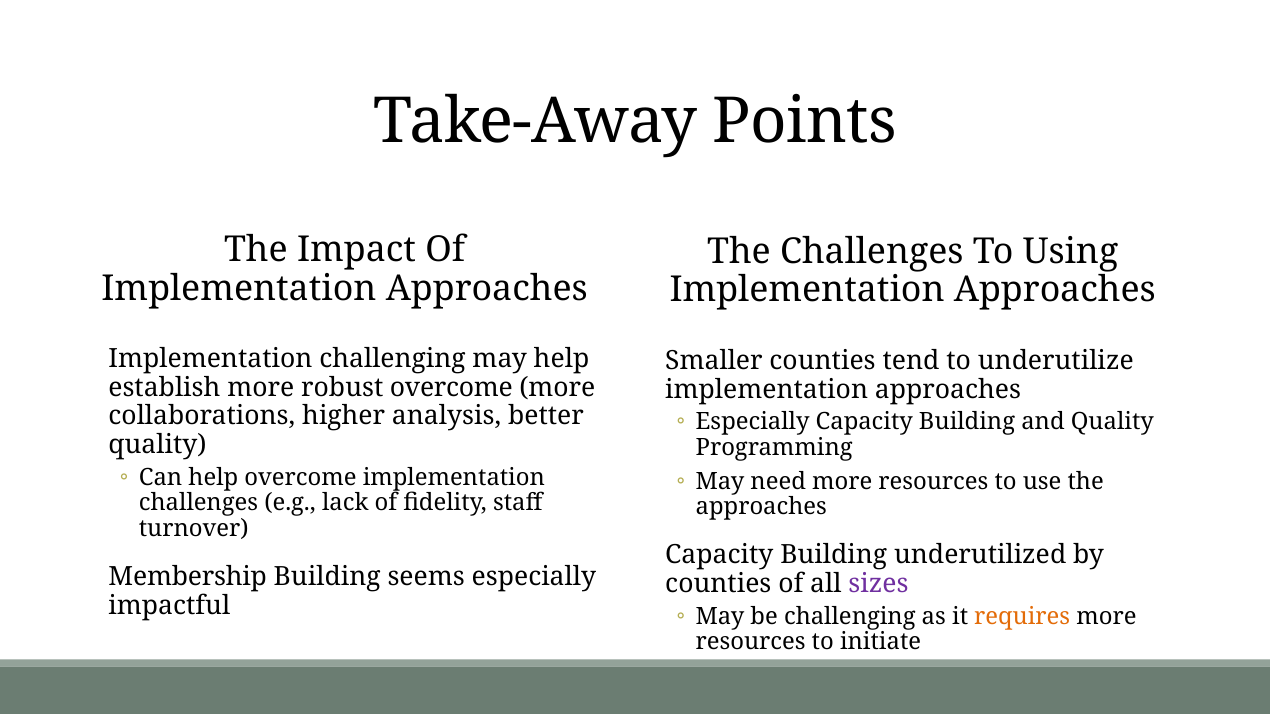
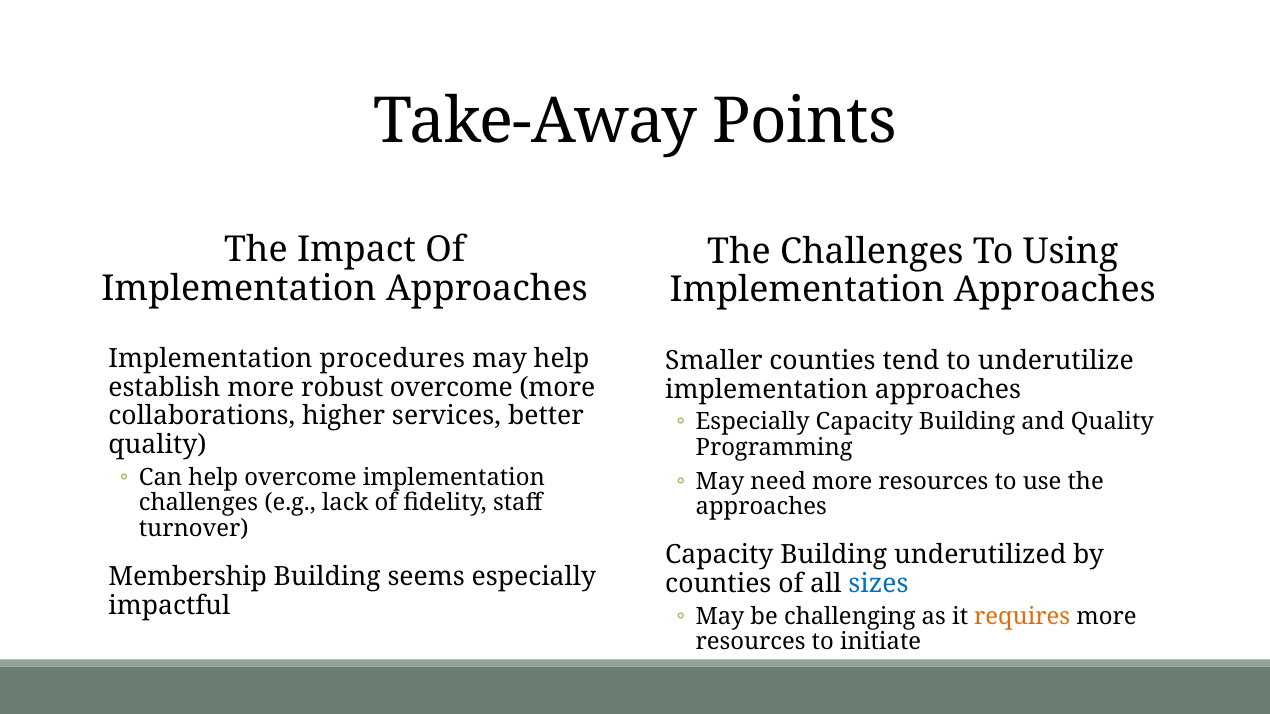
Implementation challenging: challenging -> procedures
analysis: analysis -> services
sizes colour: purple -> blue
